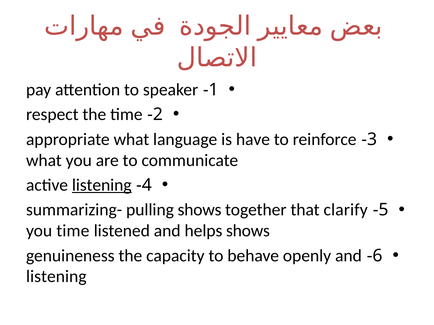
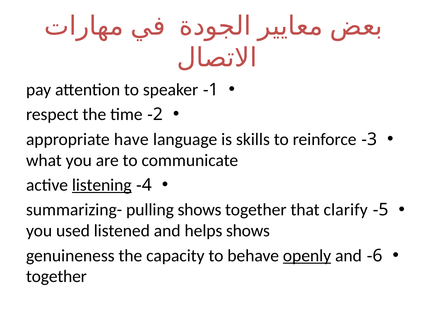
appropriate what: what -> have
have: have -> skills
you time: time -> used
openly underline: none -> present
listening at (56, 277): listening -> together
